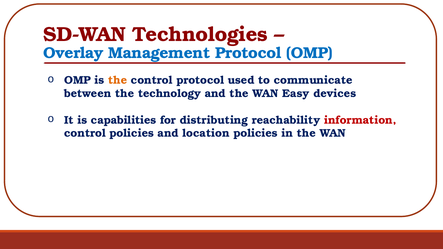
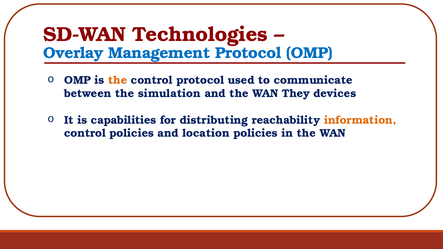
technology: technology -> simulation
Easy: Easy -> They
information colour: red -> orange
